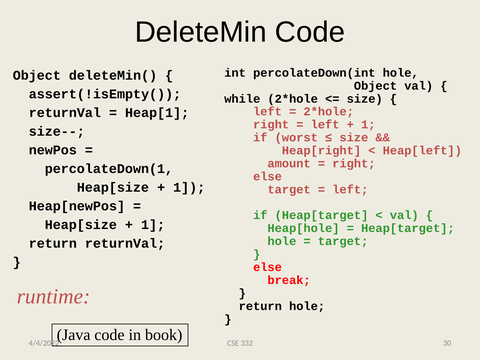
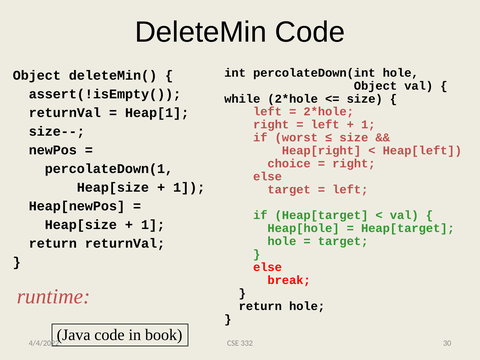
amount: amount -> choice
